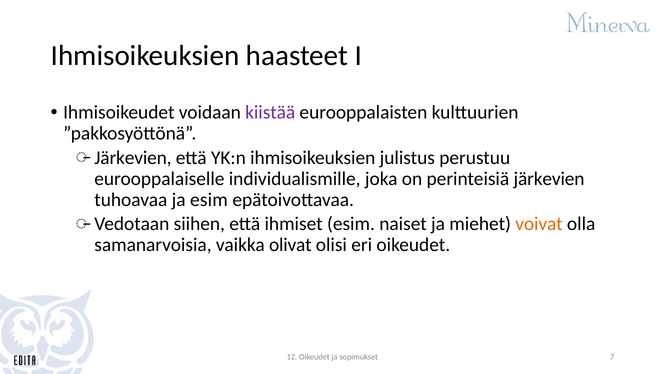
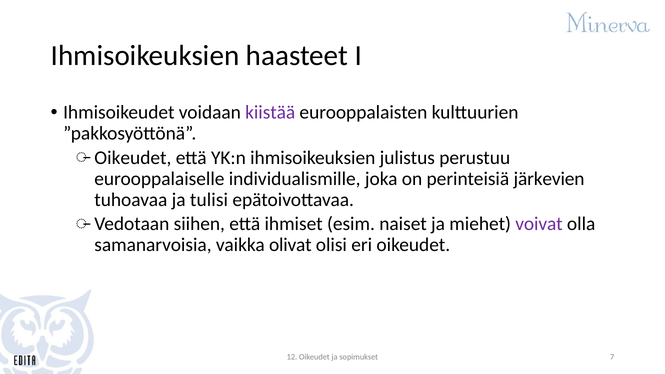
Järkevien at (133, 158): Järkevien -> Oikeudet
ja esim: esim -> tulisi
voivat colour: orange -> purple
